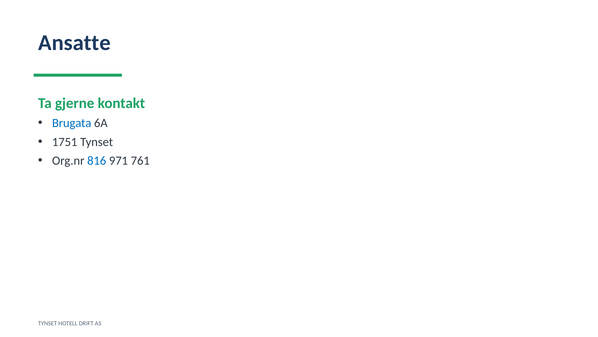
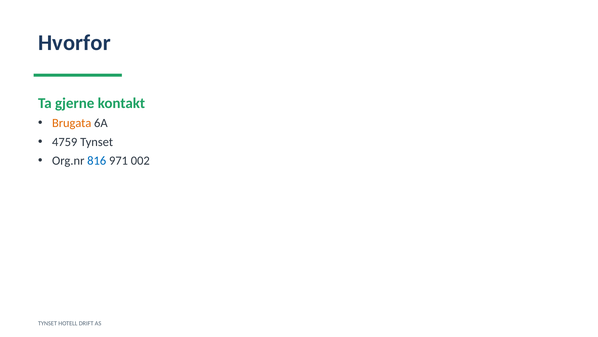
Ansatte: Ansatte -> Hvorfor
Brugata colour: blue -> orange
1751: 1751 -> 4759
761: 761 -> 002
